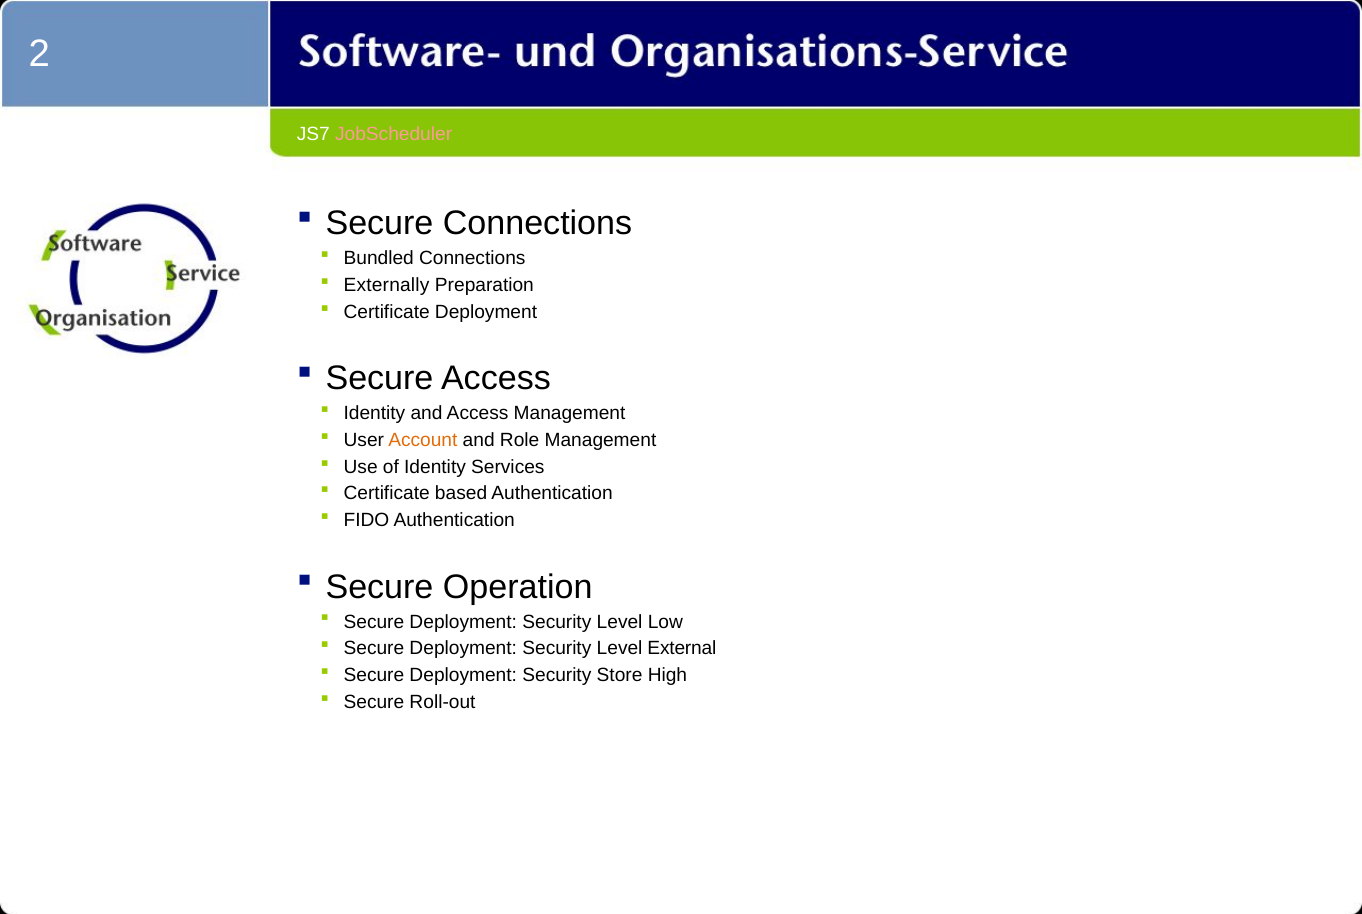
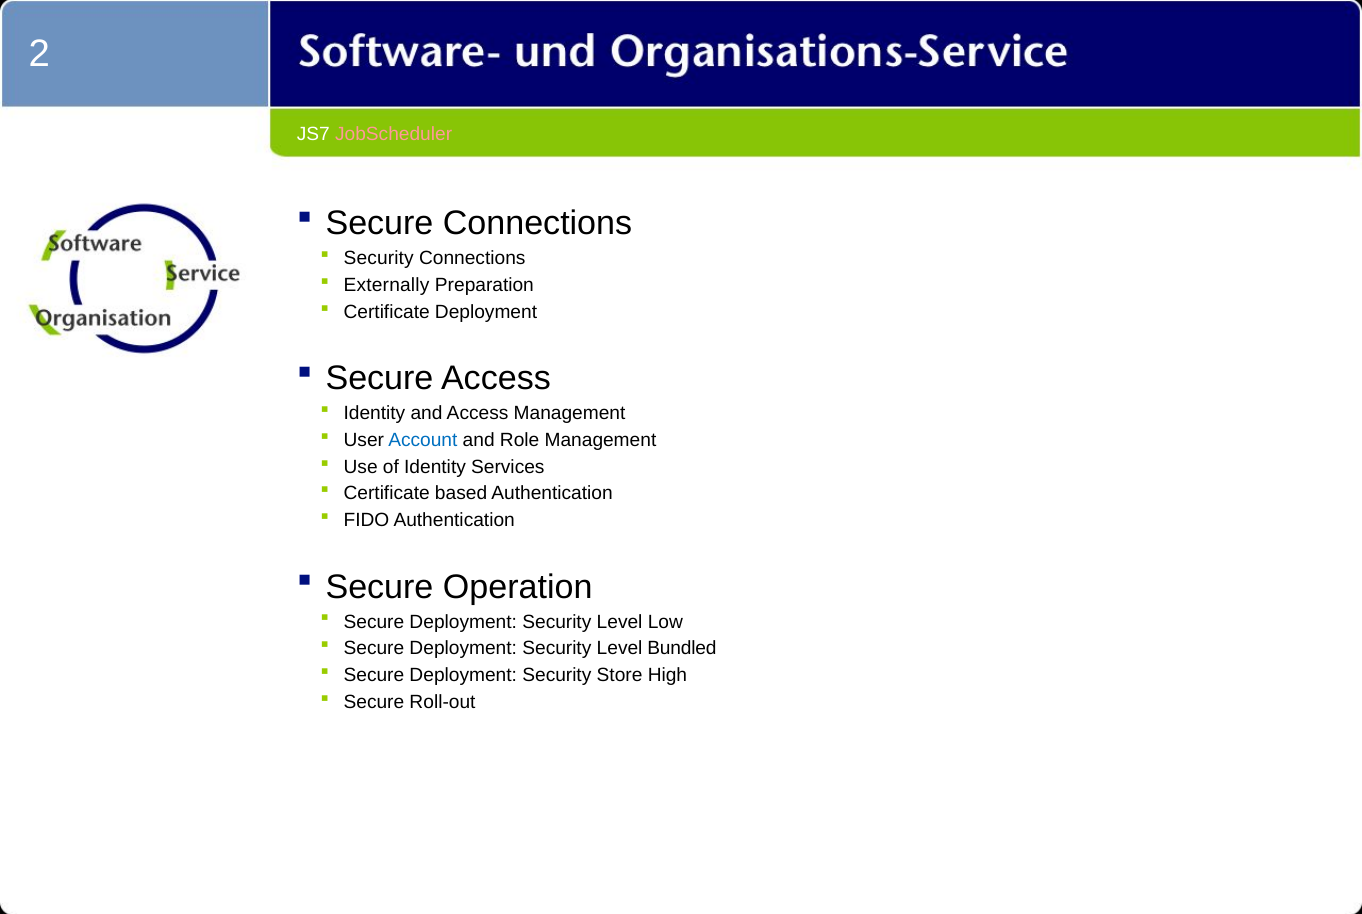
Bundled at (379, 259): Bundled -> Security
Account colour: orange -> blue
External: External -> Bundled
